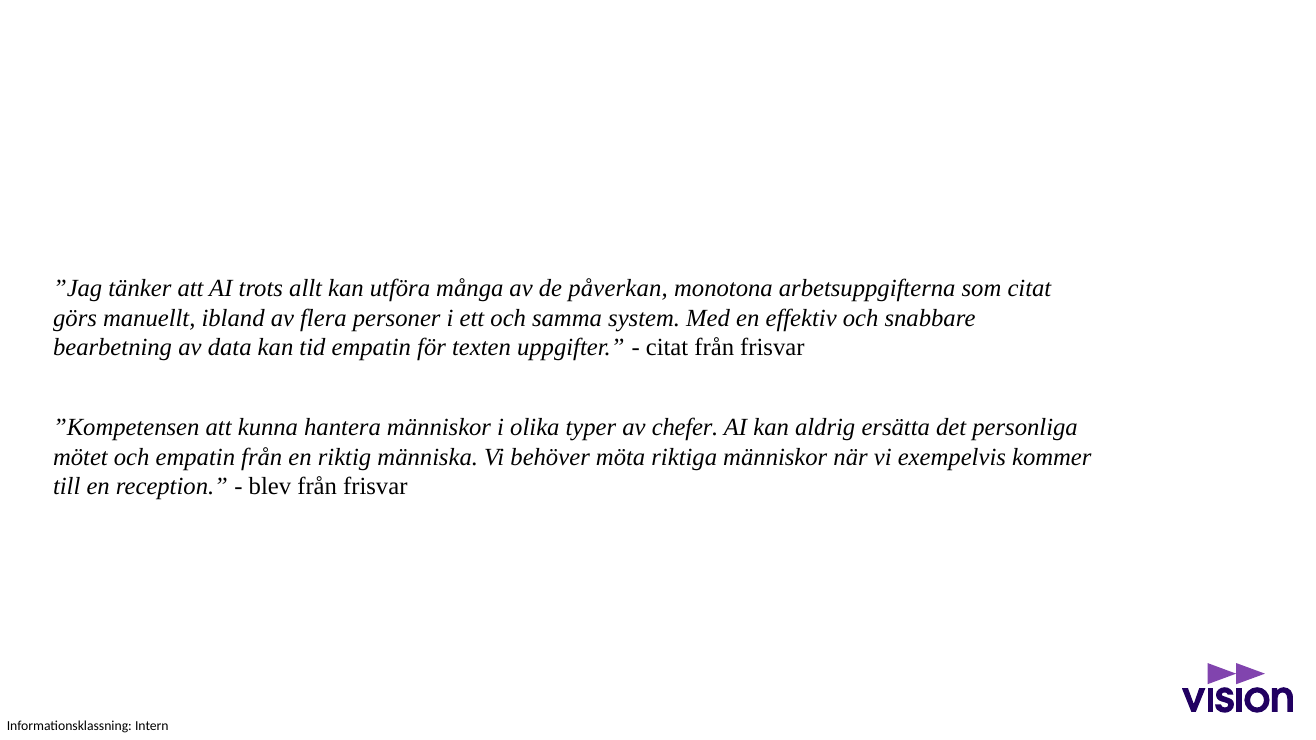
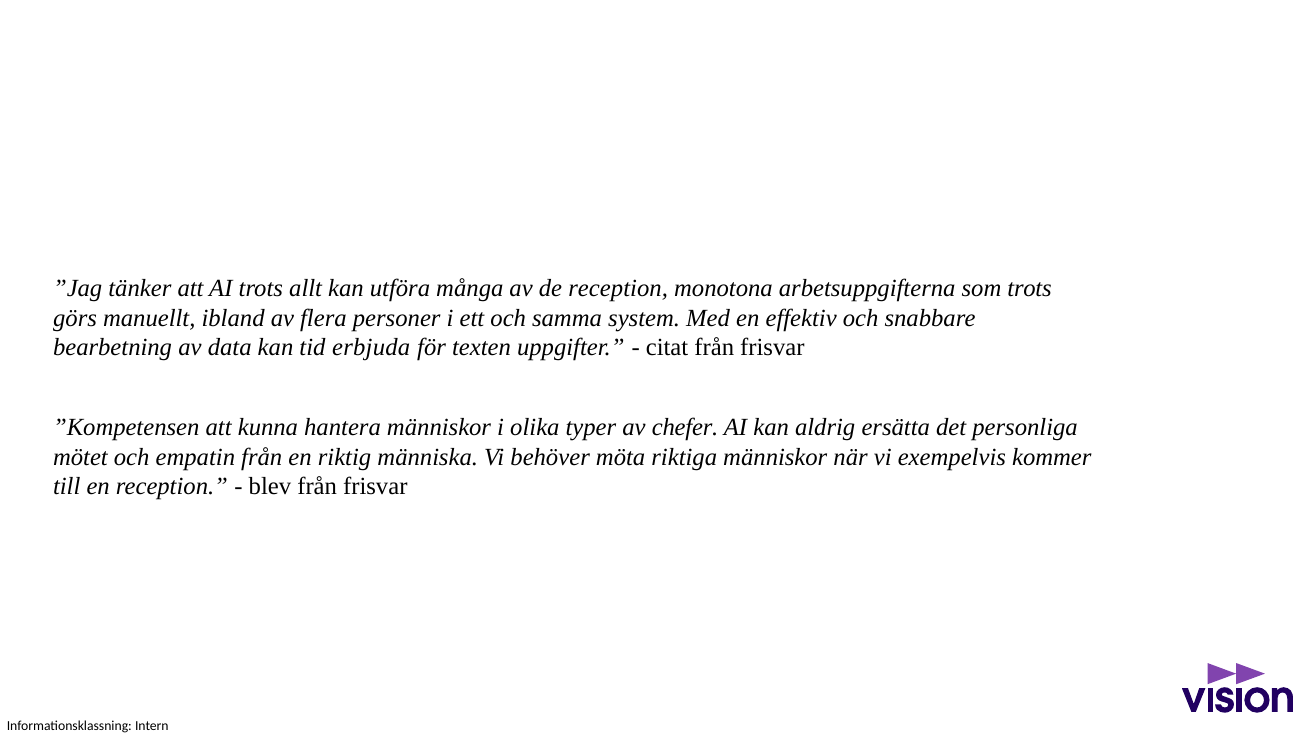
de påverkan: påverkan -> reception
som citat: citat -> trots
tid empatin: empatin -> erbjuda
